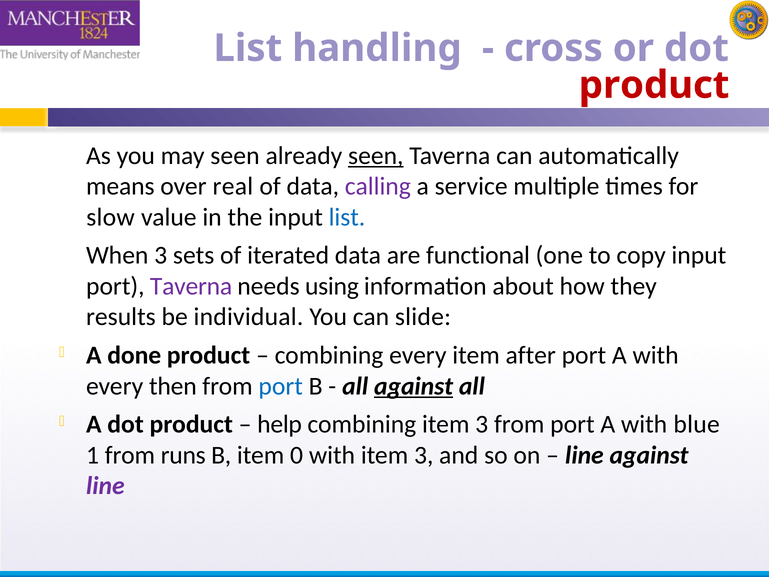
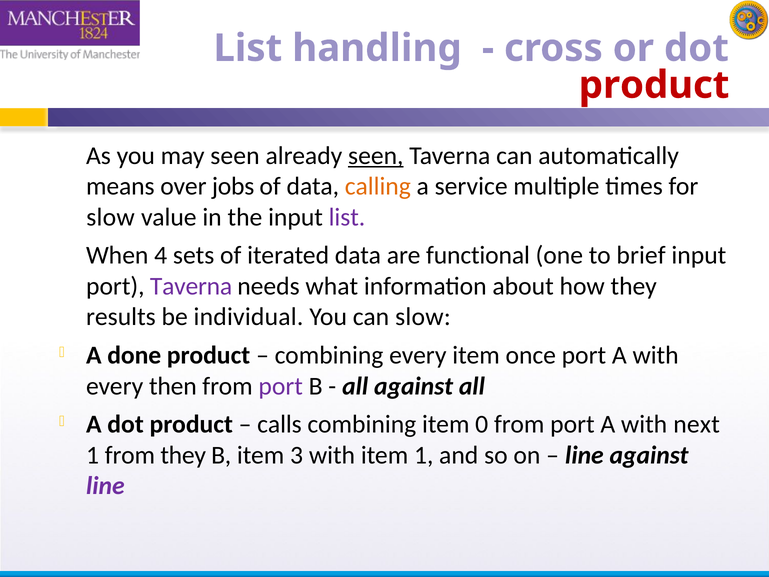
real: real -> jobs
calling colour: purple -> orange
list at (347, 217) colour: blue -> purple
When 3: 3 -> 4
copy: copy -> brief
using: using -> what
can slide: slide -> slow
after: after -> once
port at (281, 386) colour: blue -> purple
against at (414, 386) underline: present -> none
help: help -> calls
combining item 3: 3 -> 0
blue: blue -> next
from runs: runs -> they
0: 0 -> 3
with item 3: 3 -> 1
